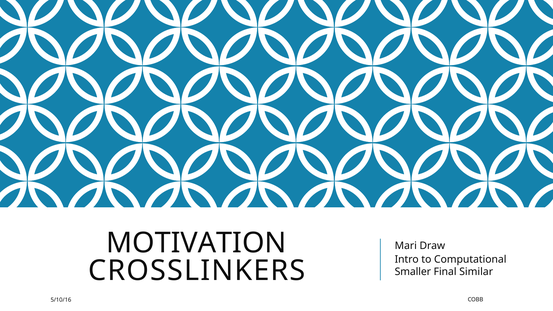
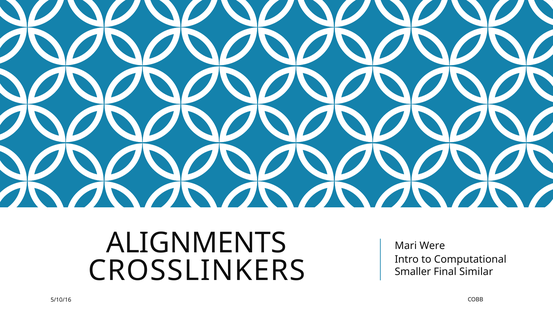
MOTIVATION: MOTIVATION -> ALIGNMENTS
Draw: Draw -> Were
